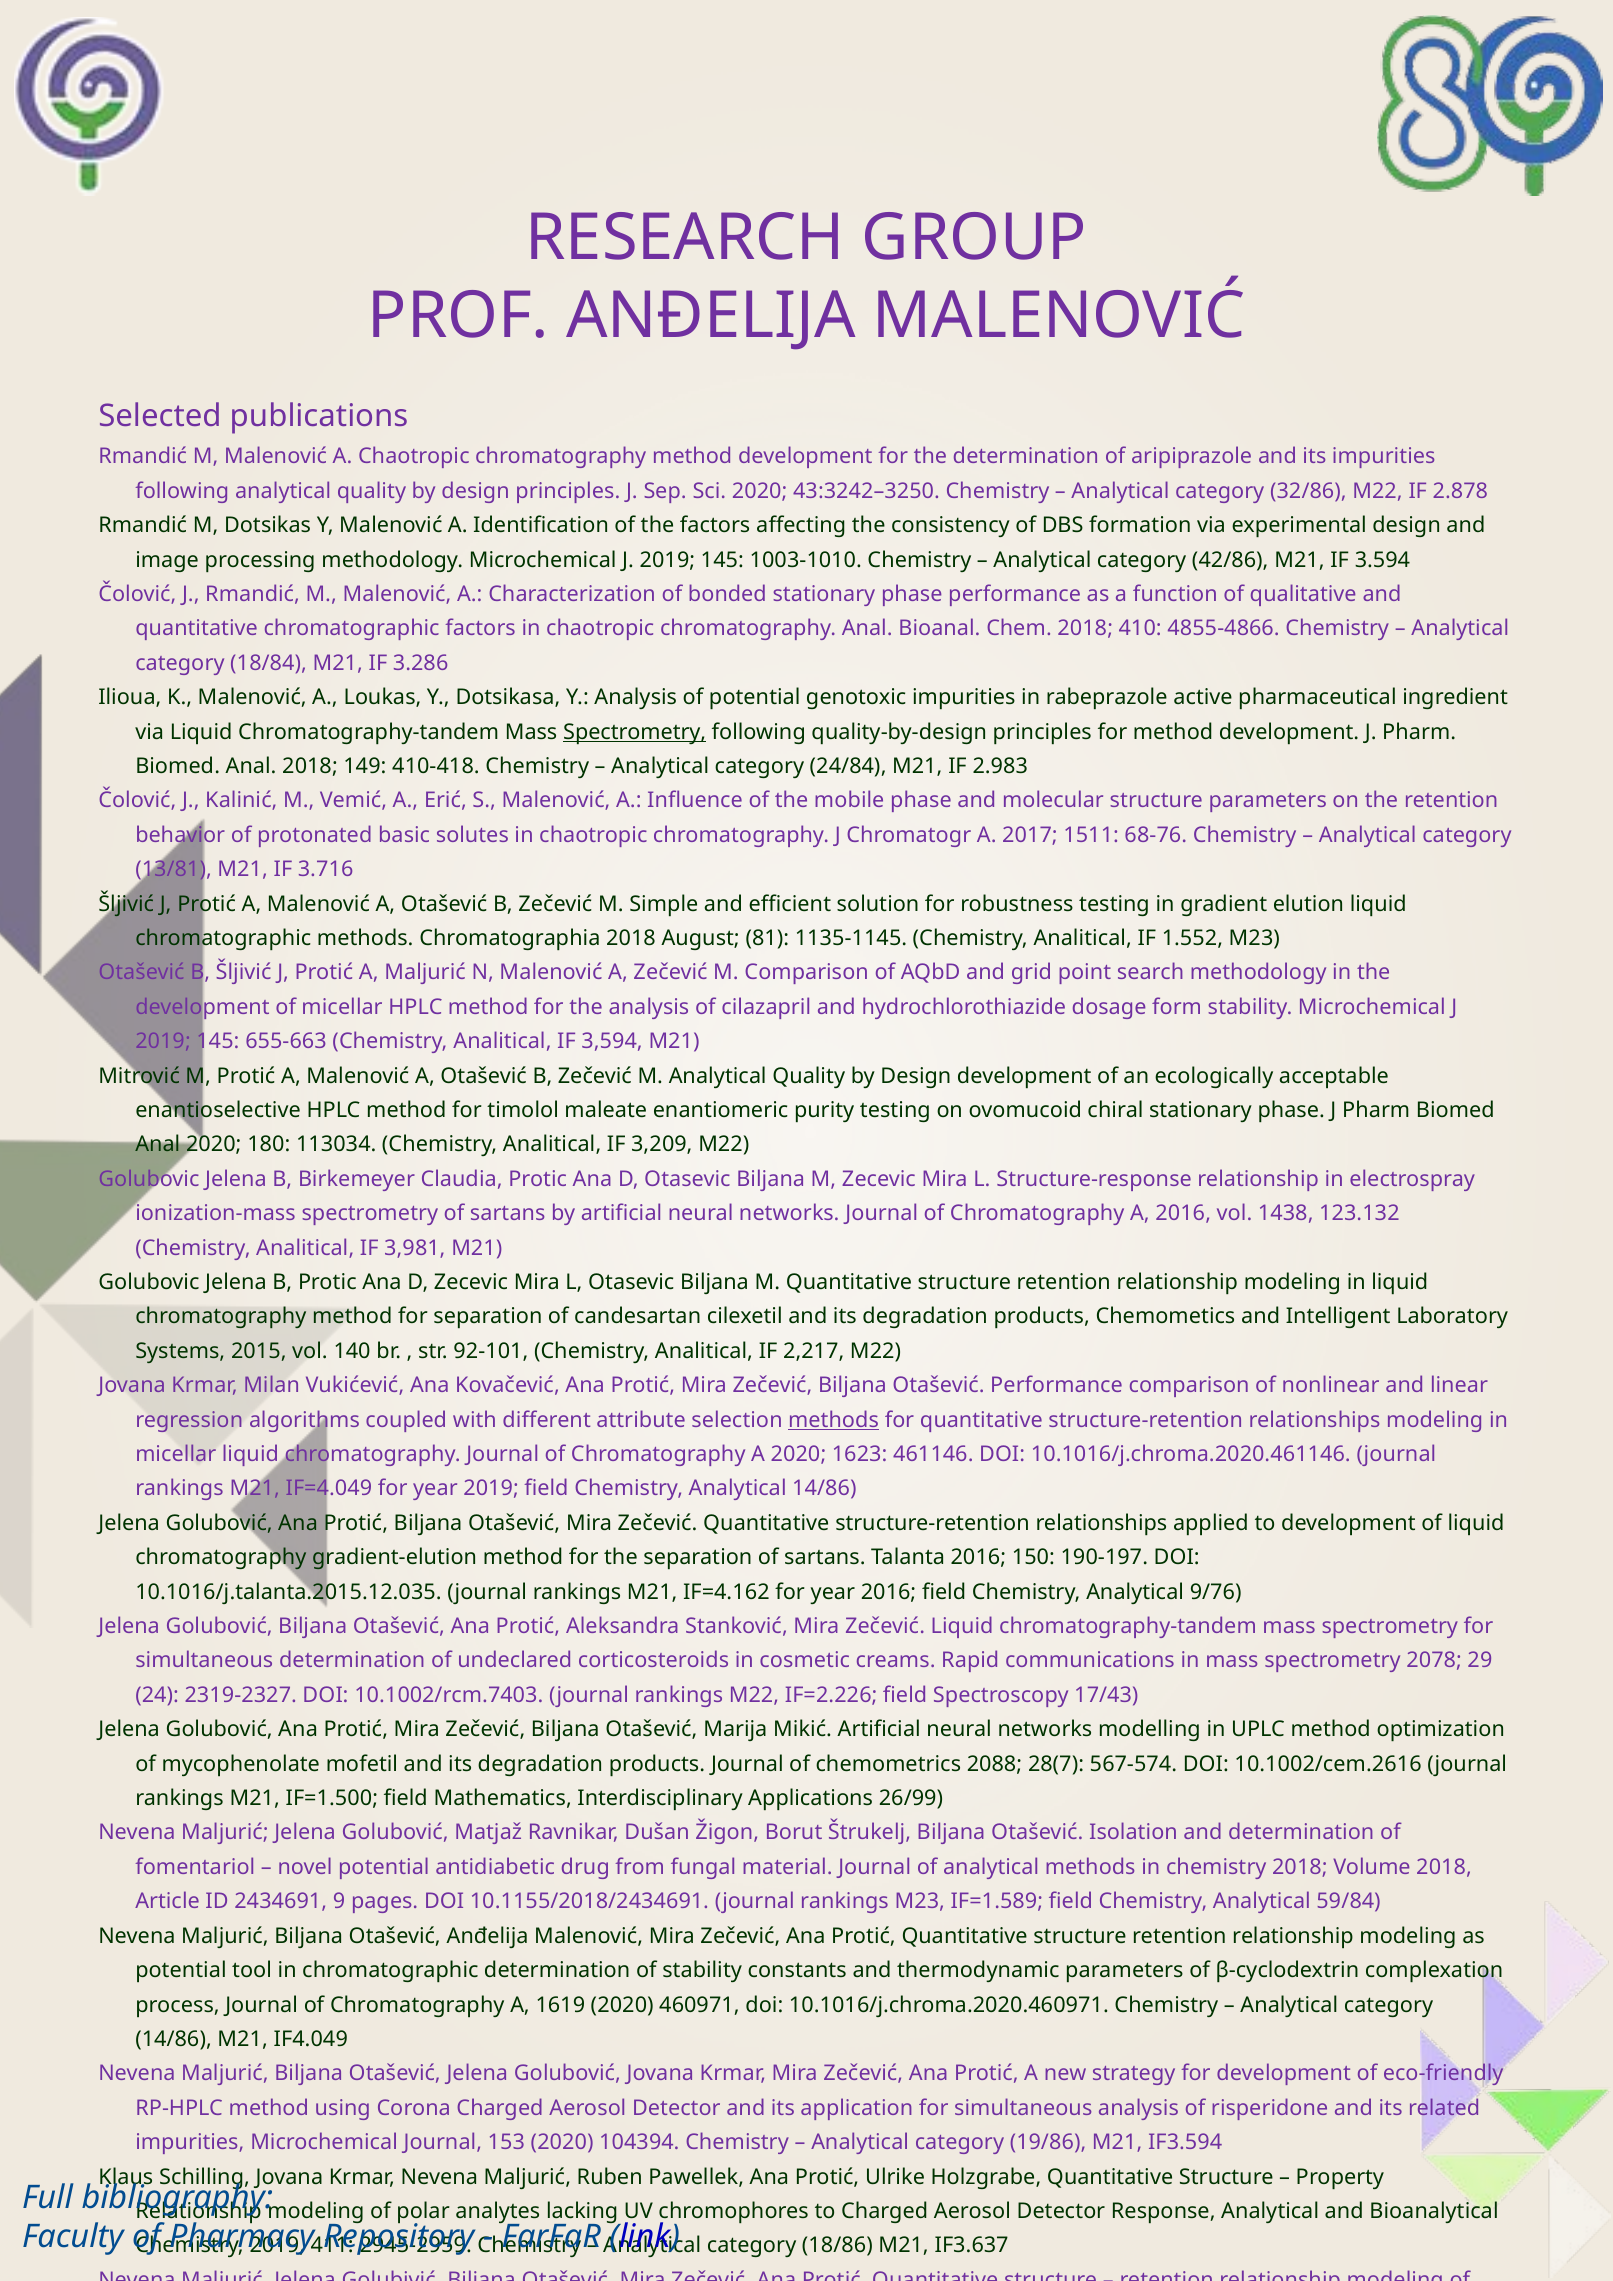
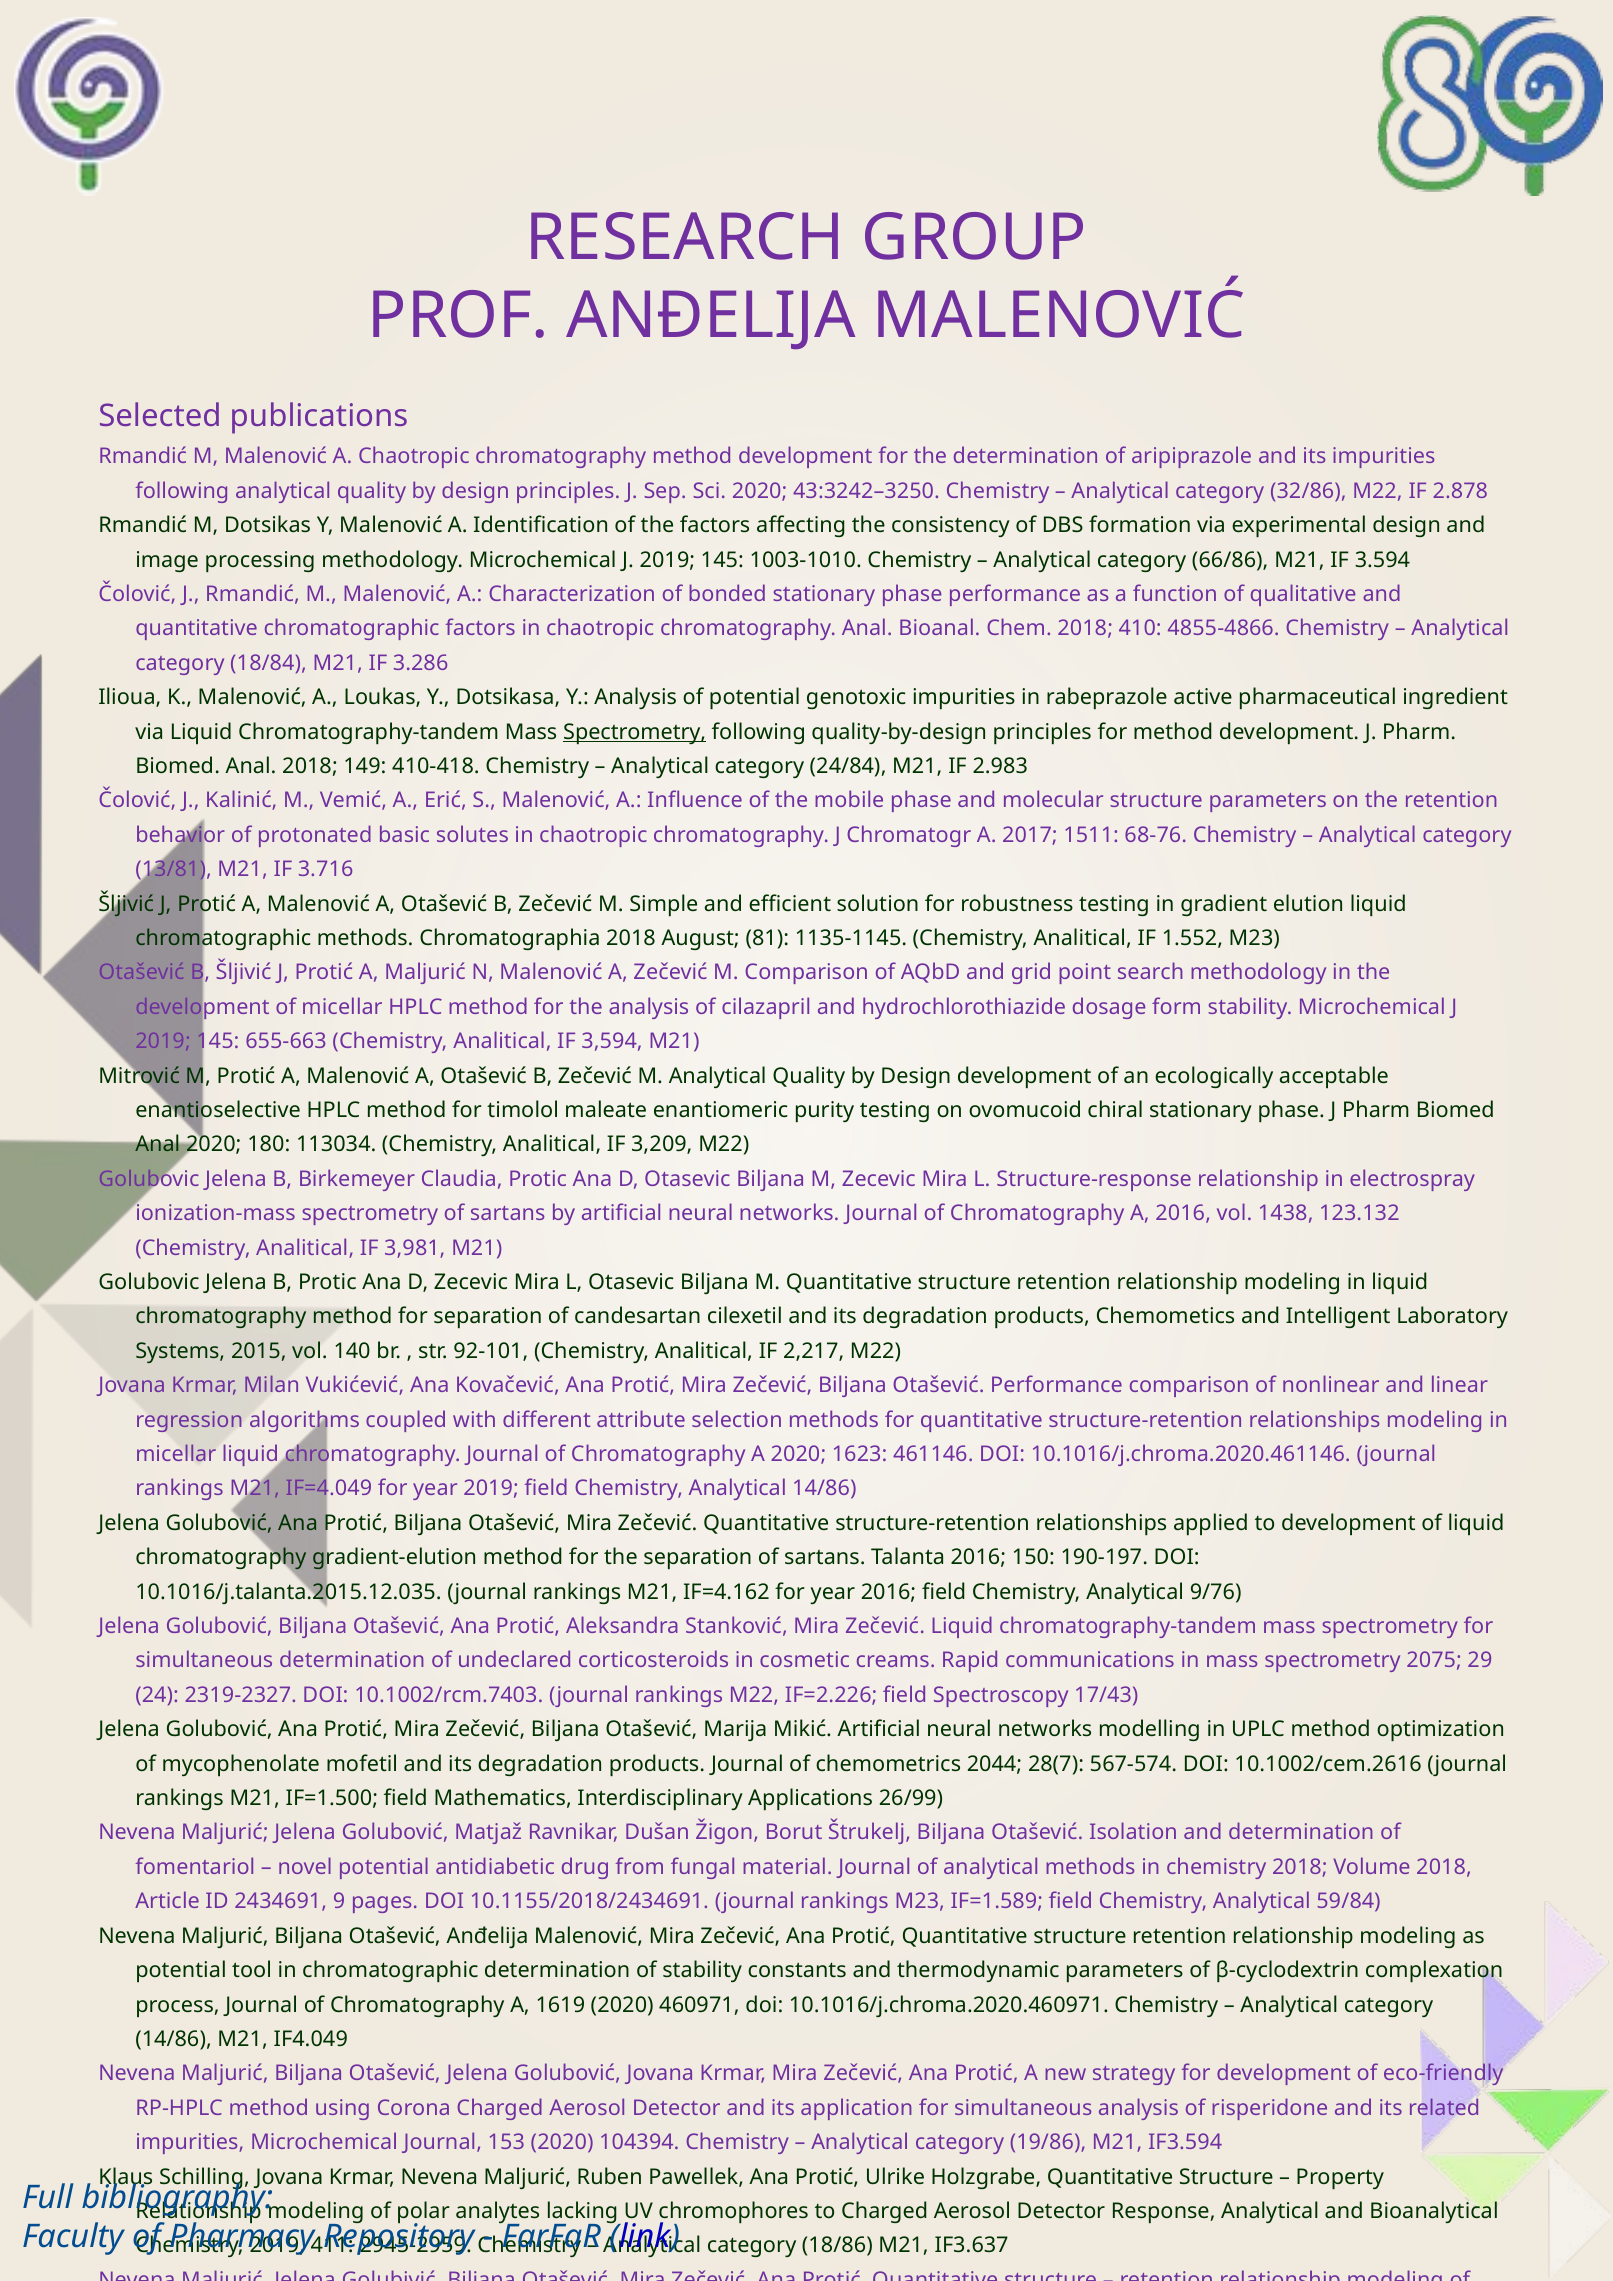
42/86: 42/86 -> 66/86
methods at (833, 1420) underline: present -> none
2078: 2078 -> 2075
2088: 2088 -> 2044
